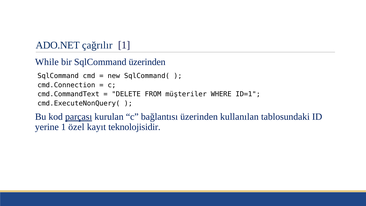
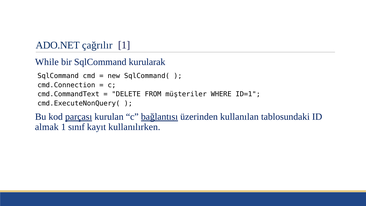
SqlCommand üzerinden: üzerinden -> kurularak
bağlantısı underline: none -> present
yerine: yerine -> almak
özel: özel -> sınıf
teknolojisidir: teknolojisidir -> kullanılırken
